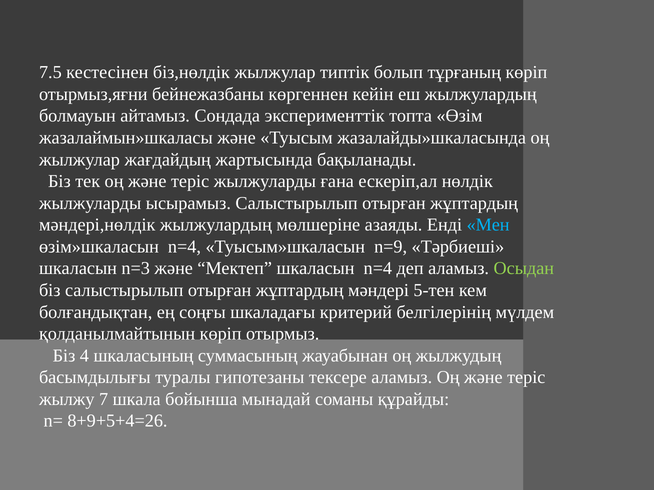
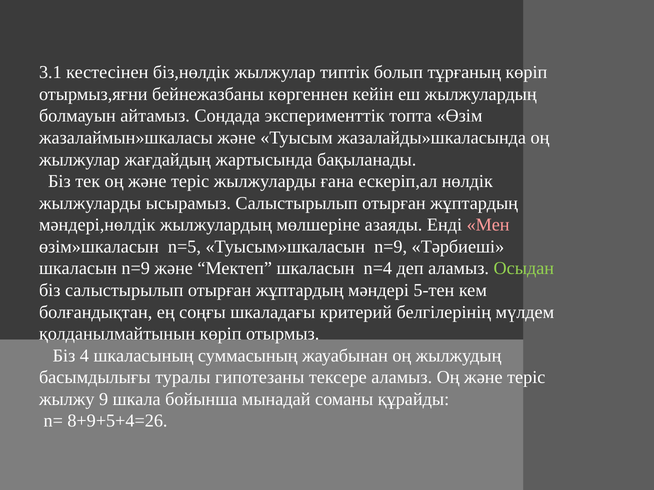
7.5: 7.5 -> 3.1
Мен colour: light blue -> pink
өзім»шкаласын n=4: n=4 -> n=5
шкаласын n=3: n=3 -> n=9
7: 7 -> 9
